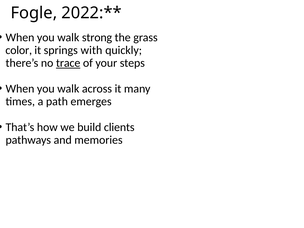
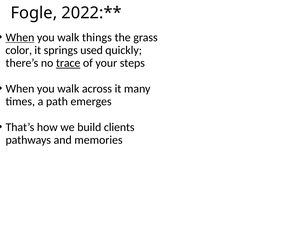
When at (20, 37) underline: none -> present
strong: strong -> things
with: with -> used
